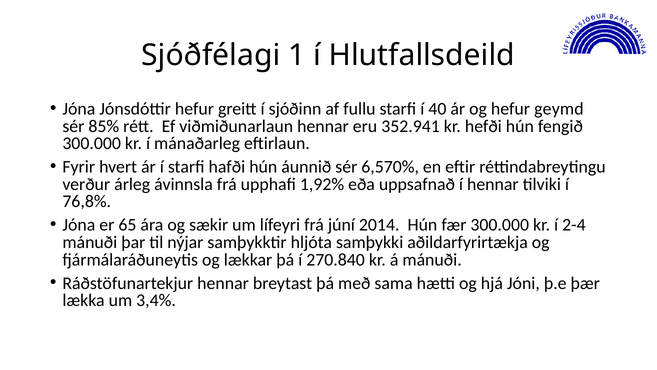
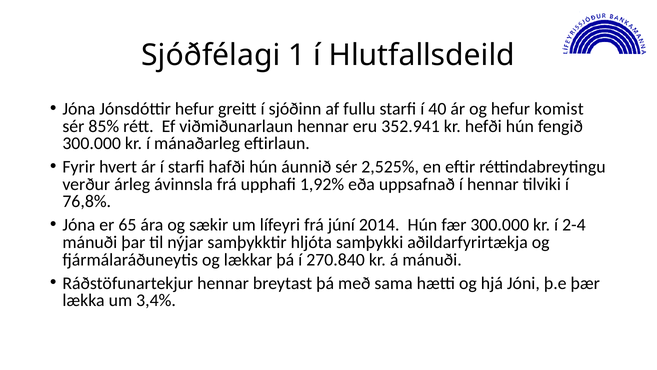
geymd: geymd -> komist
6,570%: 6,570% -> 2,525%
